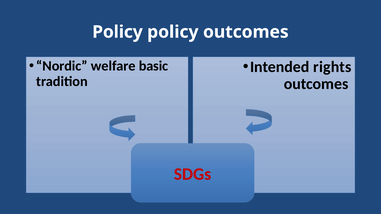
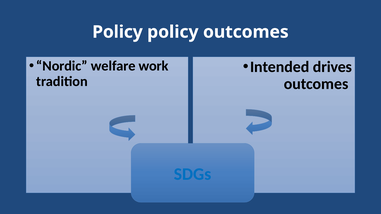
basic: basic -> work
rights: rights -> drives
SDGs colour: red -> blue
